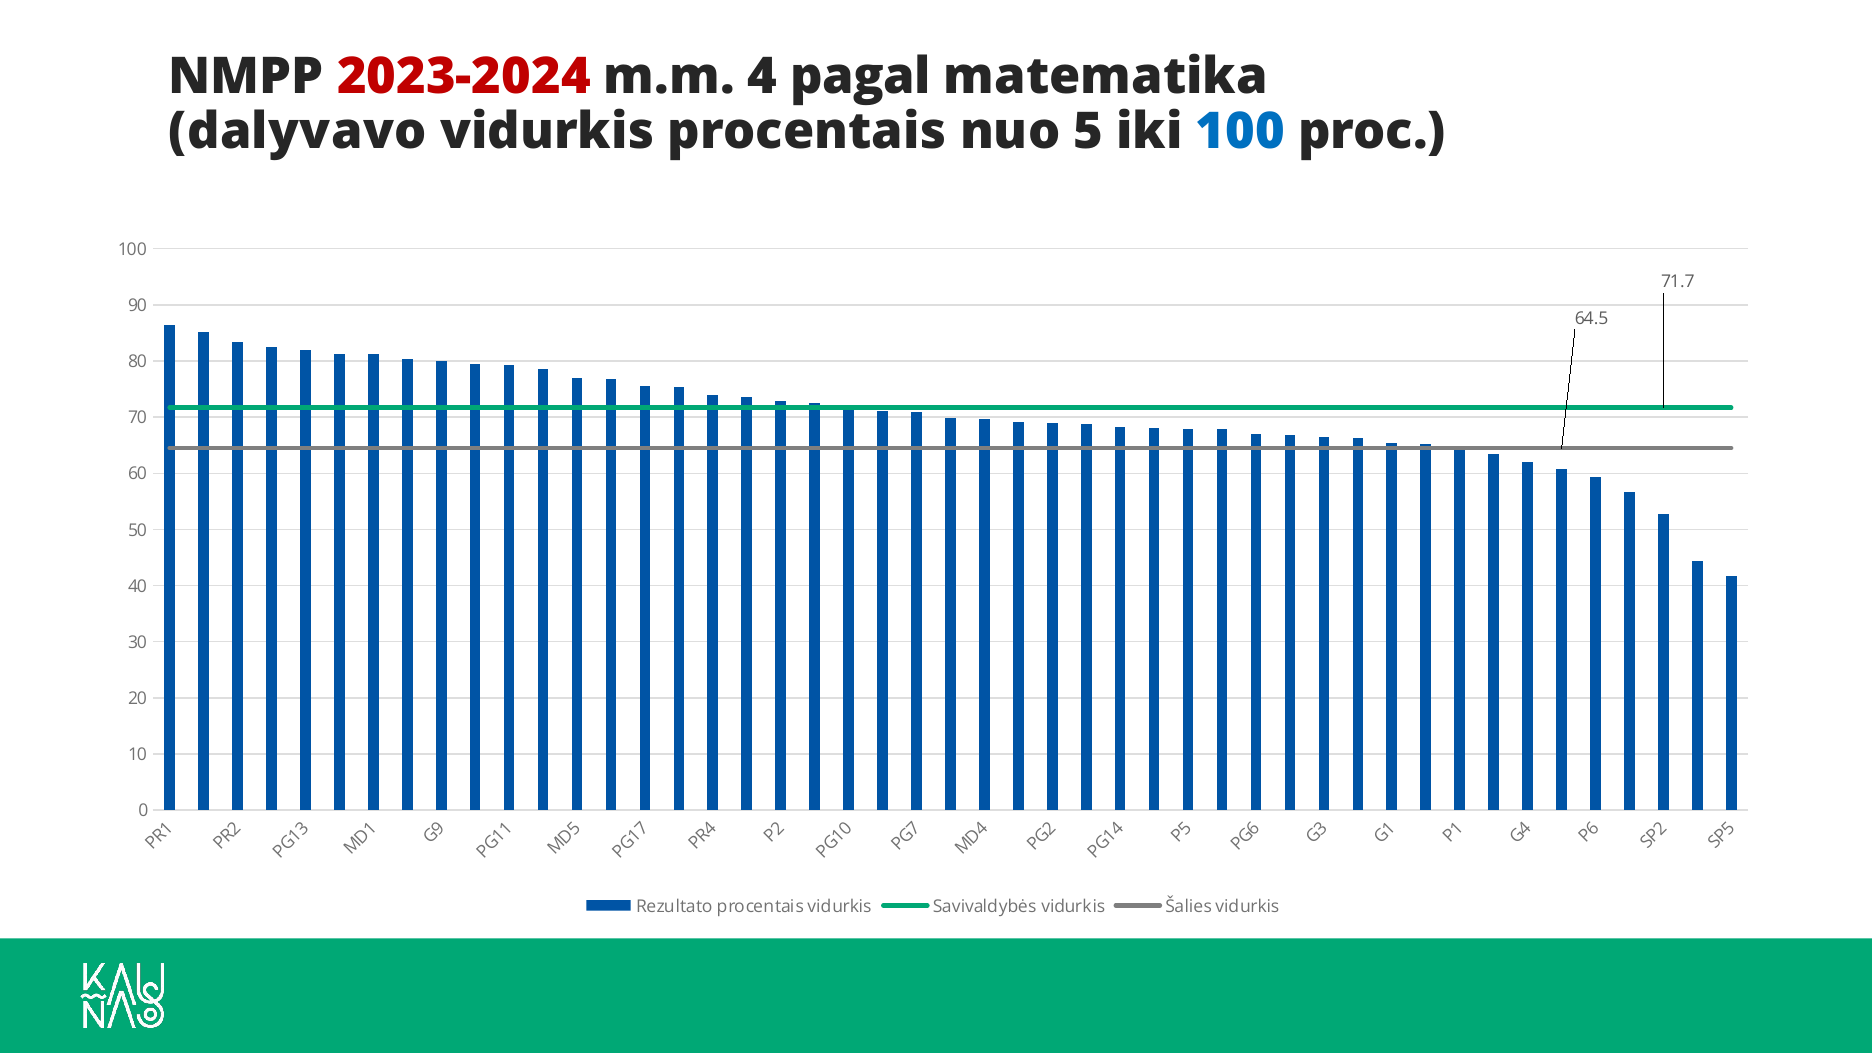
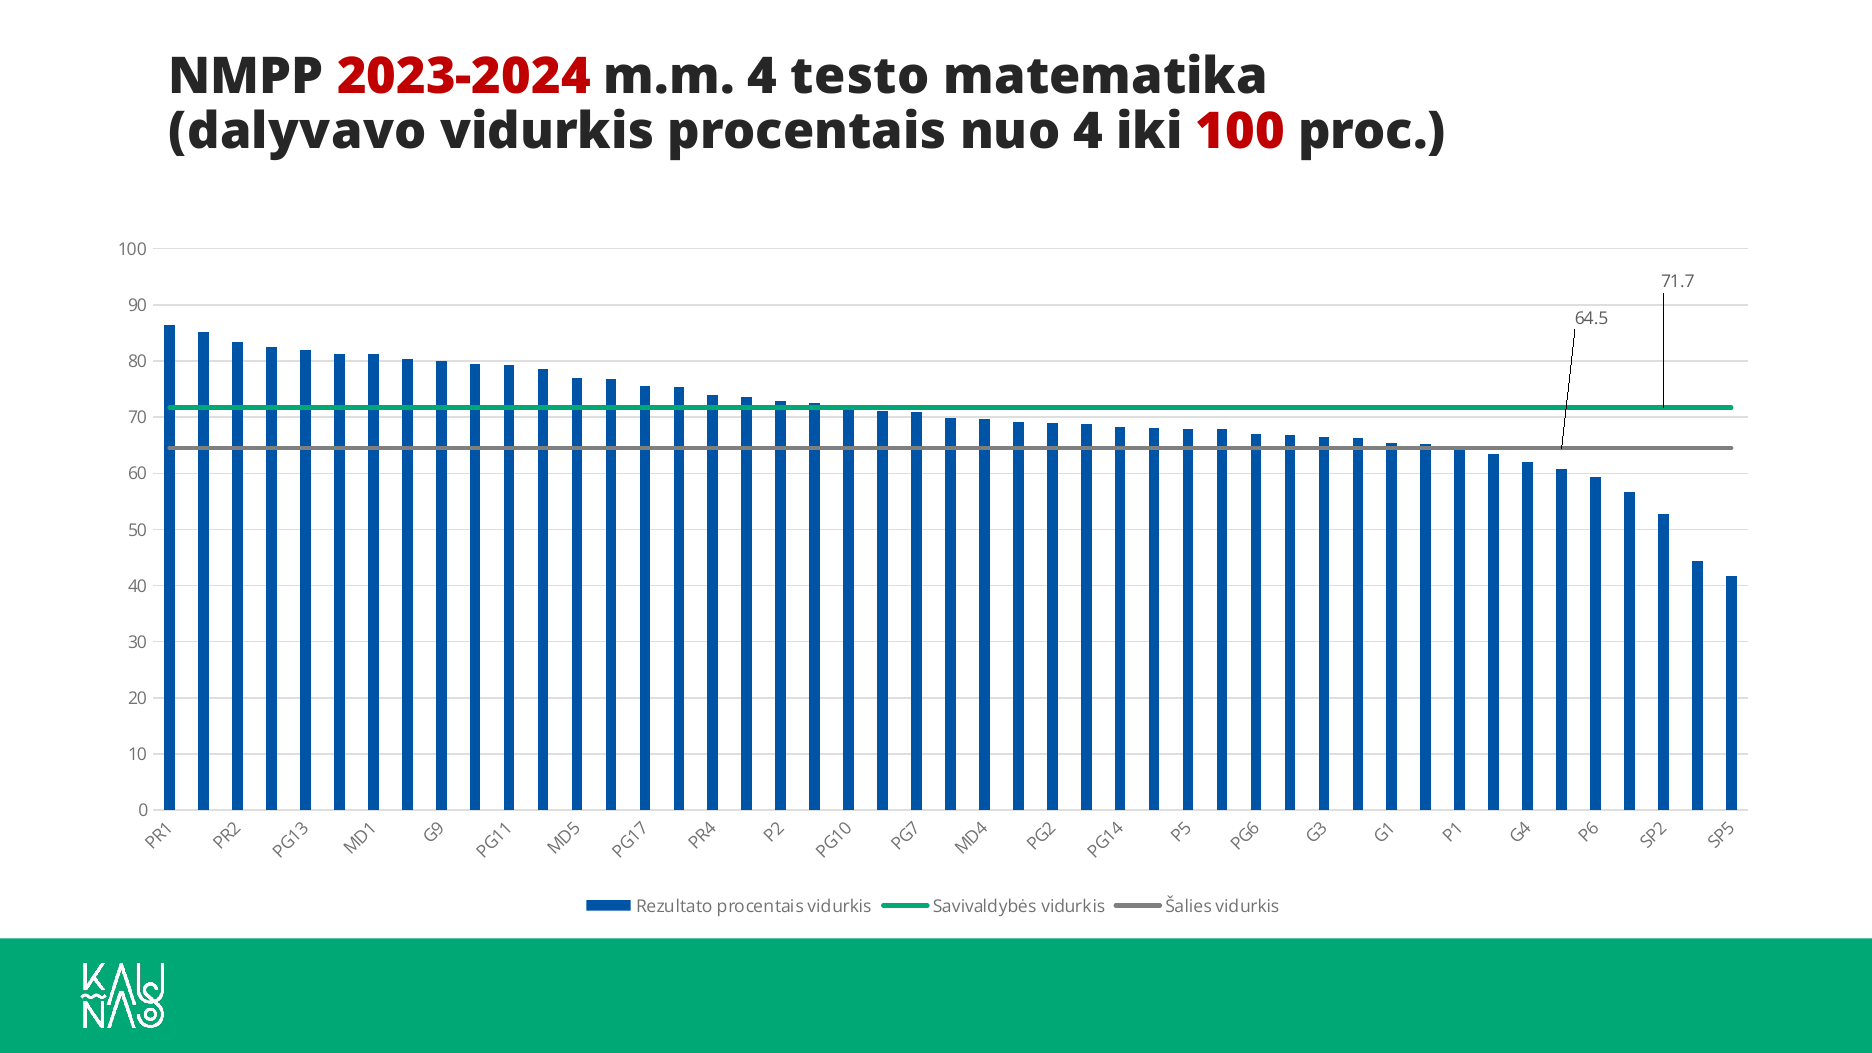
pagal: pagal -> testo
nuo 5: 5 -> 4
100 at (1240, 131) colour: blue -> red
